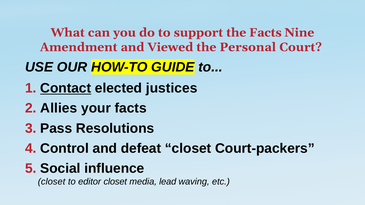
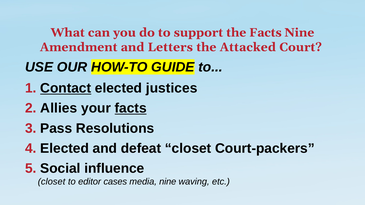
Viewed: Viewed -> Letters
Personal: Personal -> Attacked
facts at (131, 108) underline: none -> present
4 Control: Control -> Elected
editor closet: closet -> cases
media lead: lead -> nine
